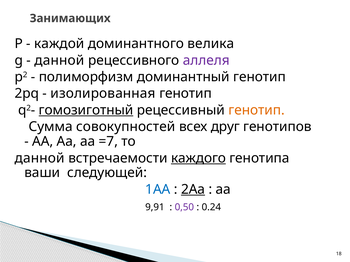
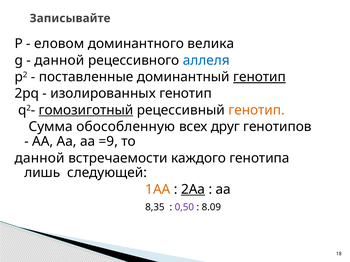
Занимающих: Занимающих -> Записывайте
каждой: каждой -> еловом
аллеля colour: purple -> blue
полиморфизм: полиморфизм -> поставленные
генотип at (260, 77) underline: none -> present
изолированная: изолированная -> изолированных
совокупностей: совокупностей -> обособленную
=7: =7 -> =9
каждого underline: present -> none
ваши: ваши -> лишь
1АА colour: blue -> orange
9,91: 9,91 -> 8,35
0.24: 0.24 -> 8.09
